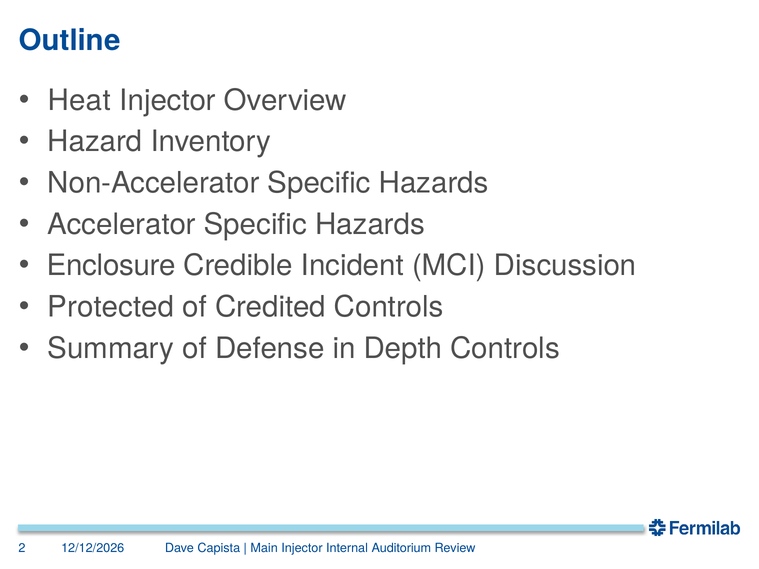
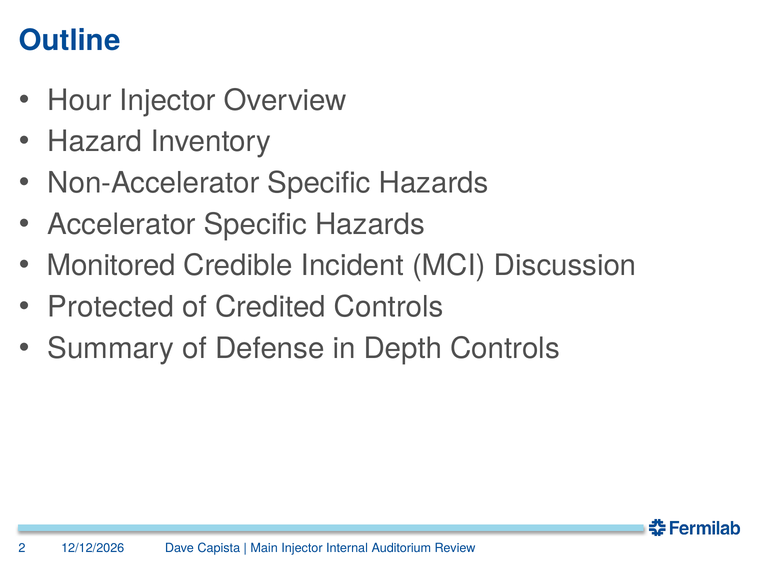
Heat: Heat -> Hour
Enclosure: Enclosure -> Monitored
